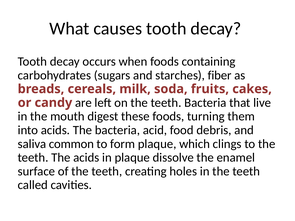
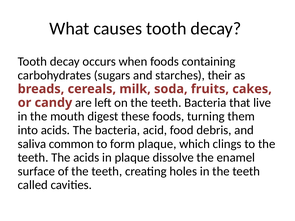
fiber: fiber -> their
